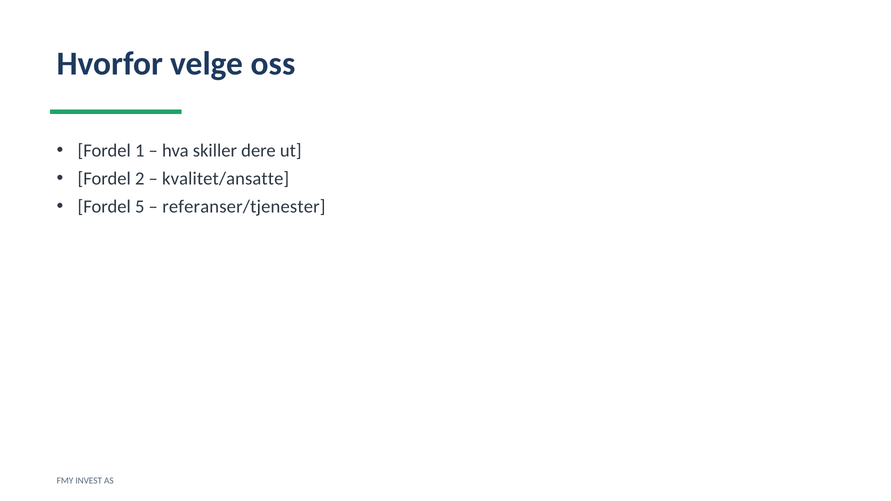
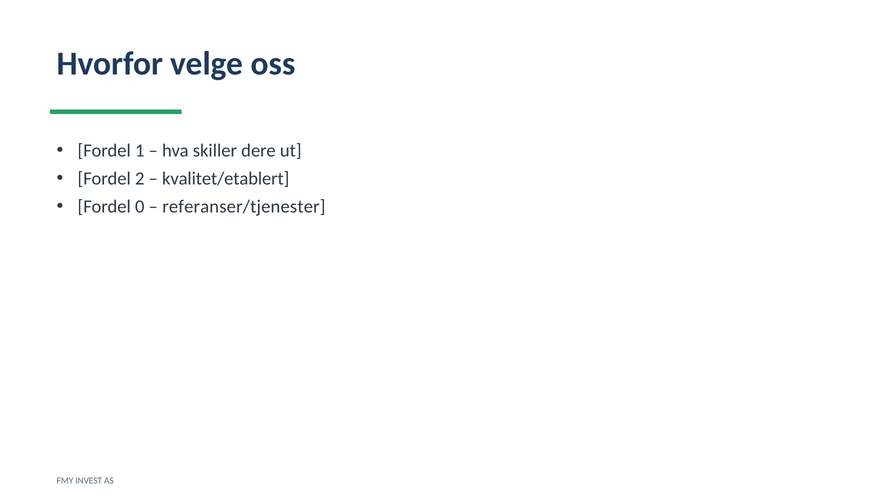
kvalitet/ansatte: kvalitet/ansatte -> kvalitet/etablert
5: 5 -> 0
